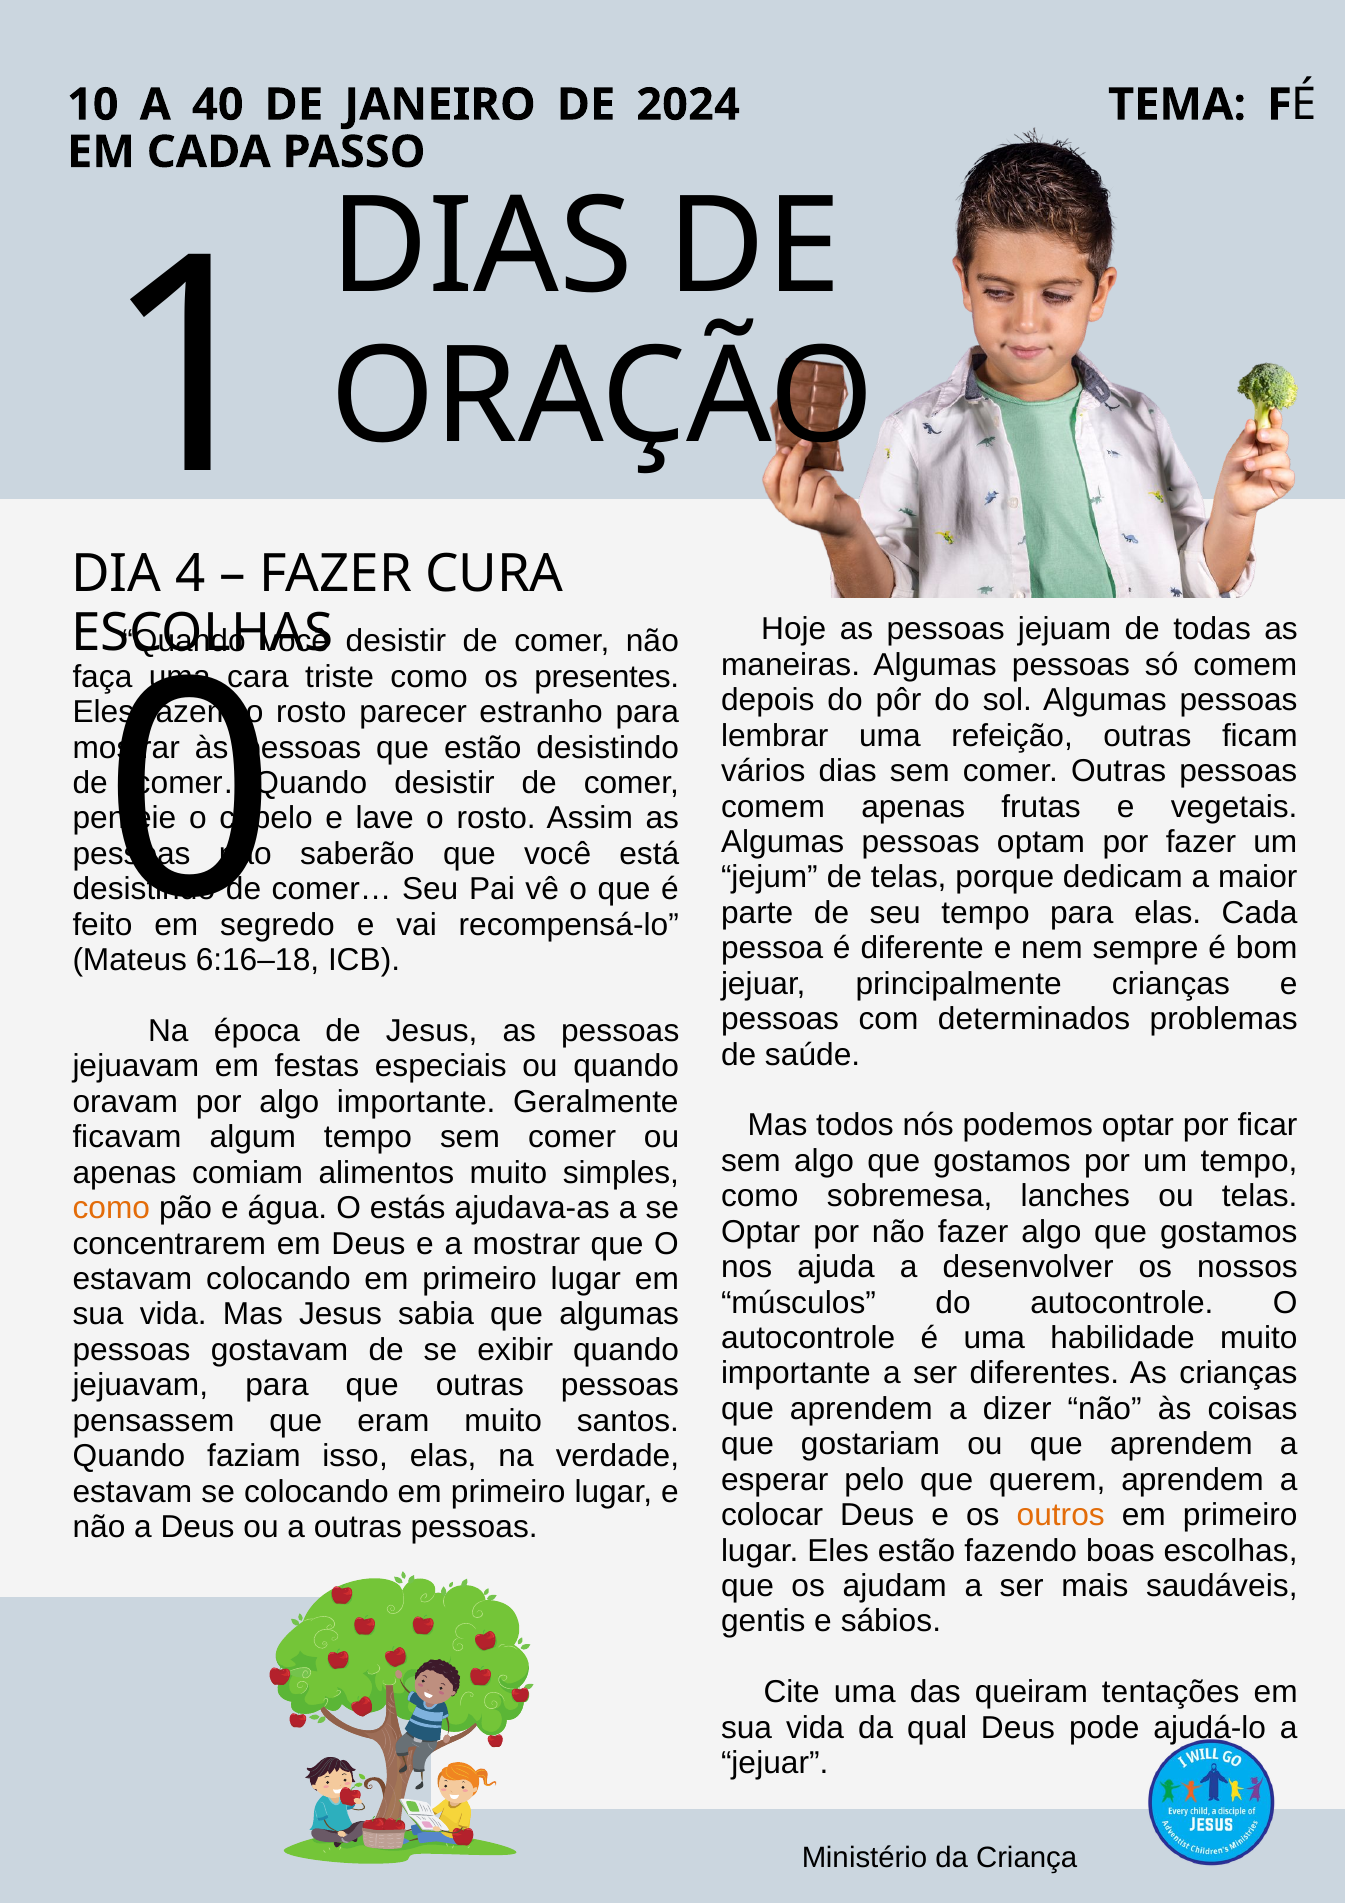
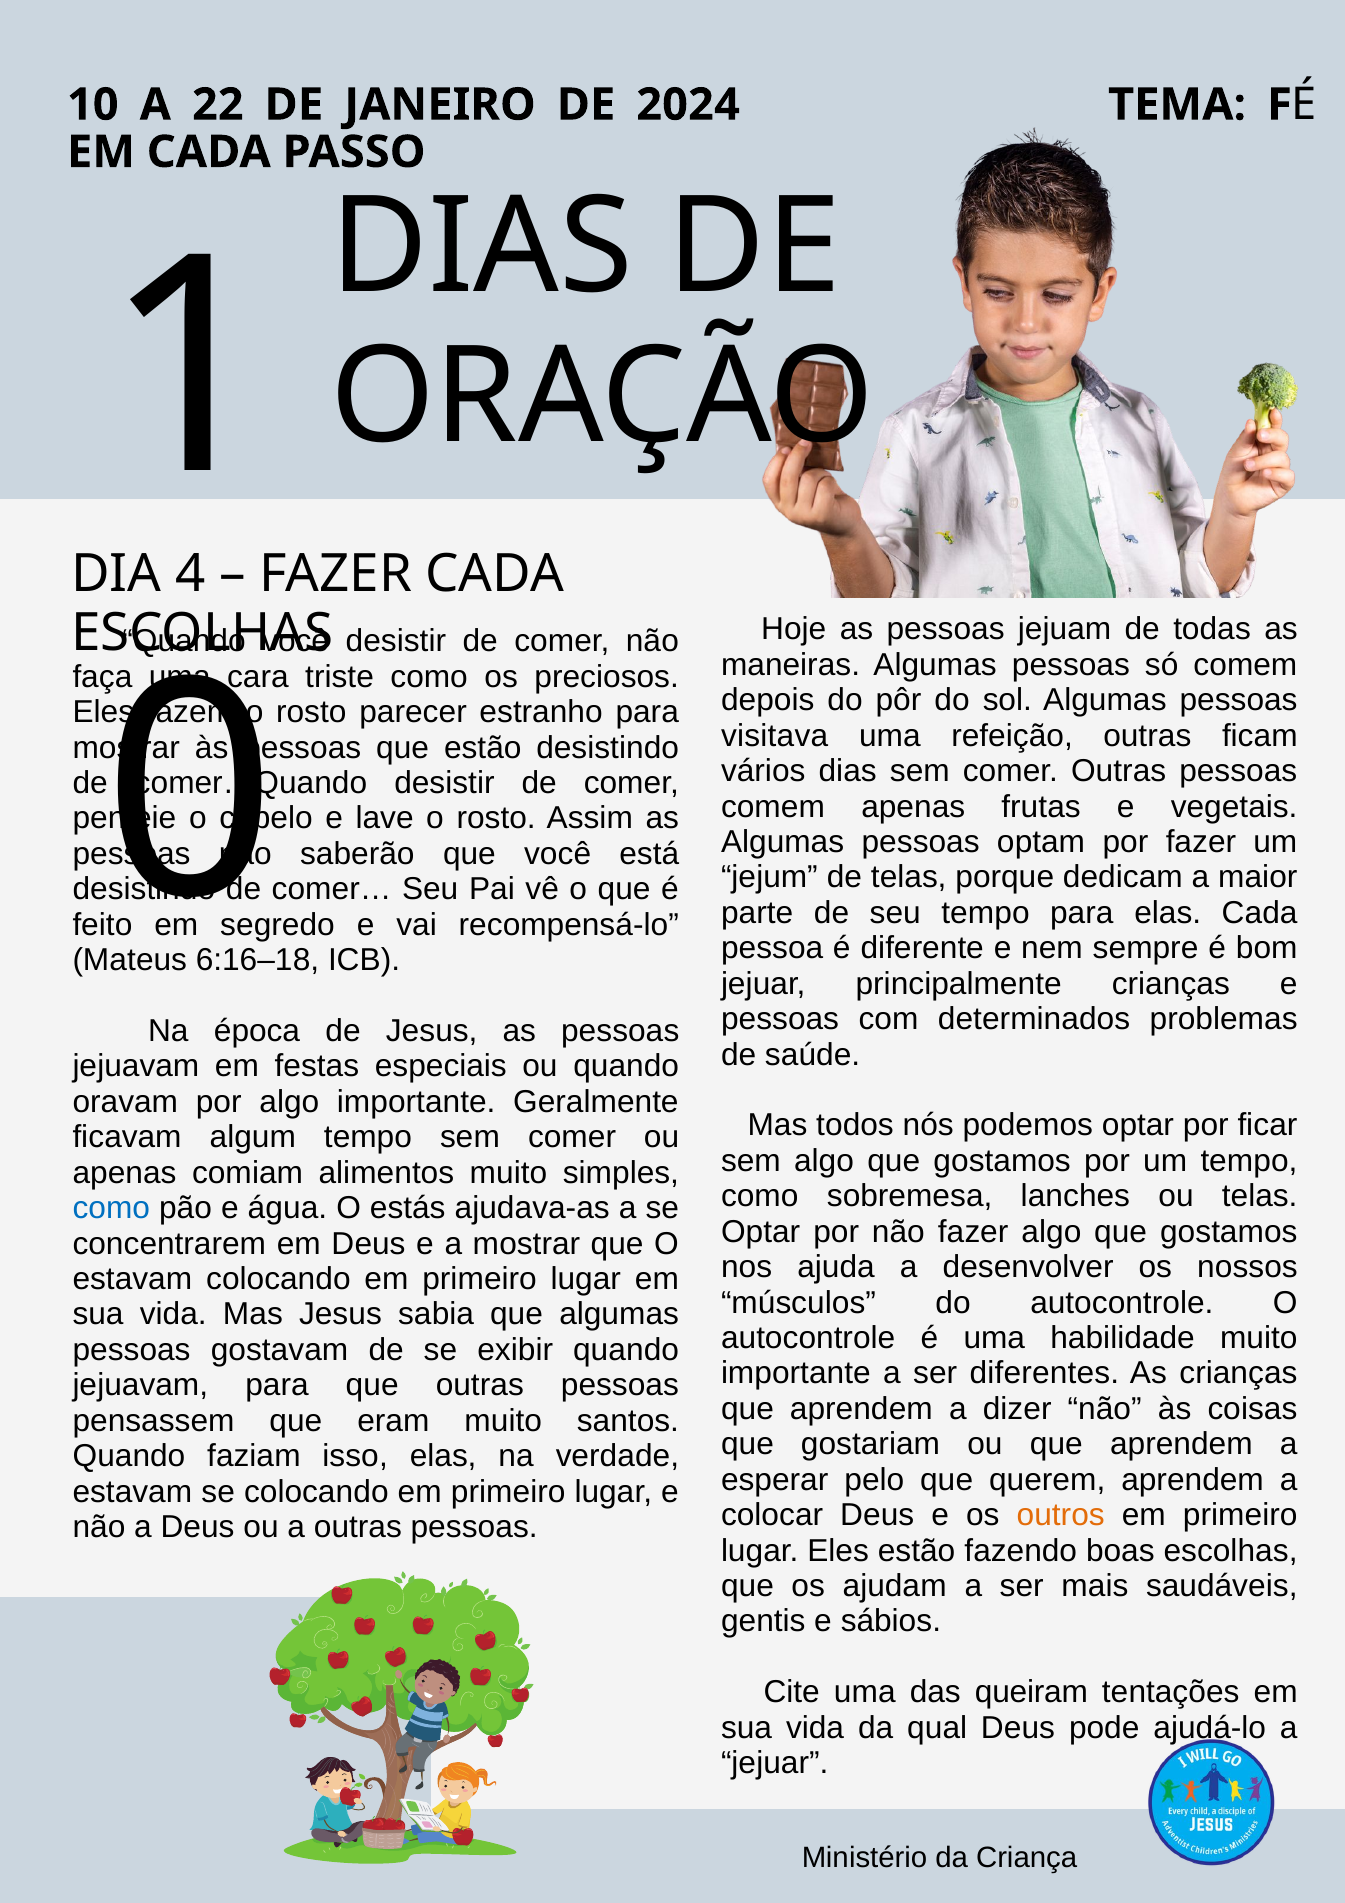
40: 40 -> 22
FAZER CURA: CURA -> CADA
presentes: presentes -> preciosos
lembrar: lembrar -> visitava
como at (111, 1208) colour: orange -> blue
